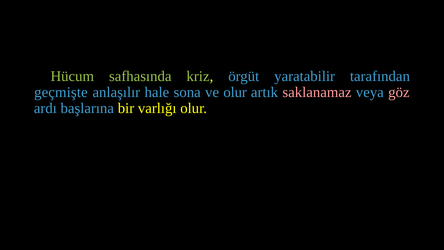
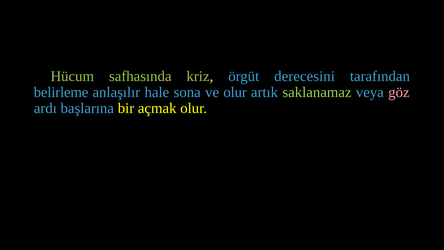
yaratabilir: yaratabilir -> derecesini
geçmişte: geçmişte -> belirleme
saklanamaz colour: pink -> light green
varlığı: varlığı -> açmak
